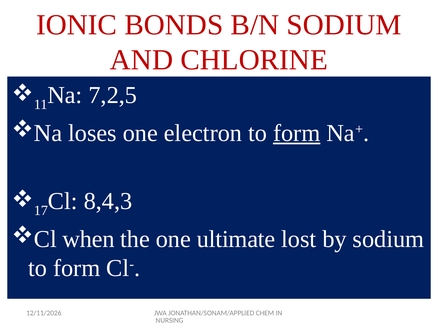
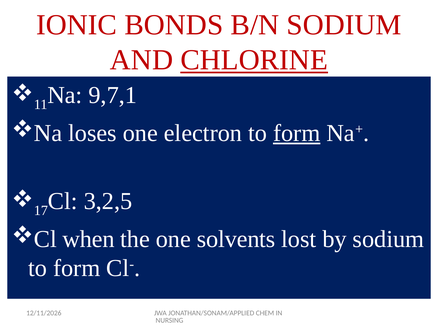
CHLORINE underline: none -> present
7,2,5: 7,2,5 -> 9,7,1
8,4,3: 8,4,3 -> 3,2,5
ultimate: ultimate -> solvents
